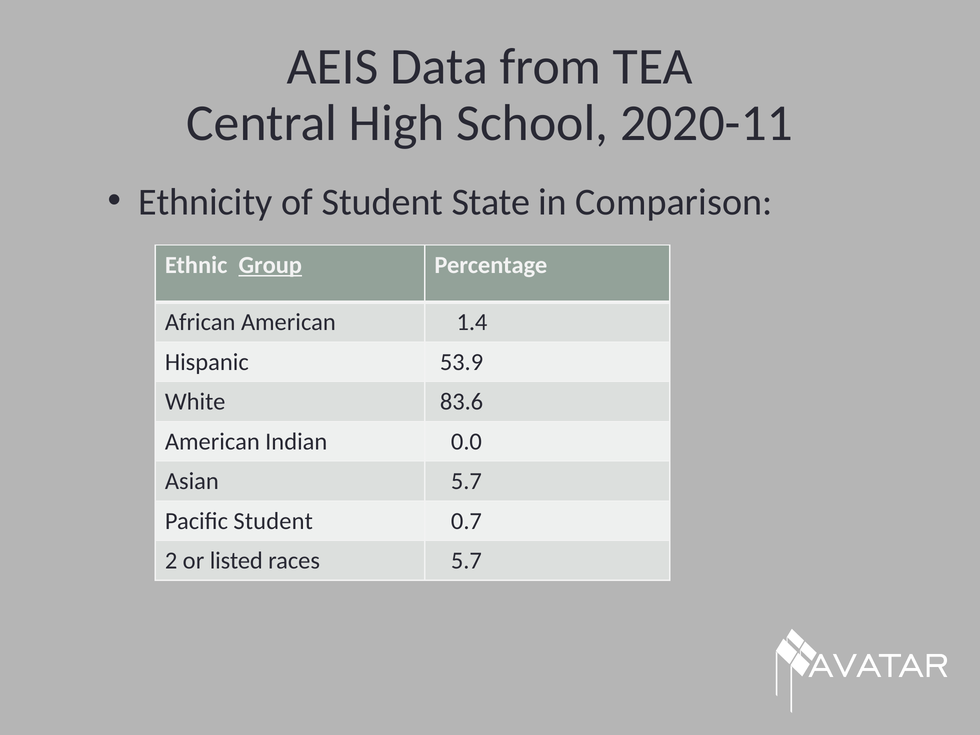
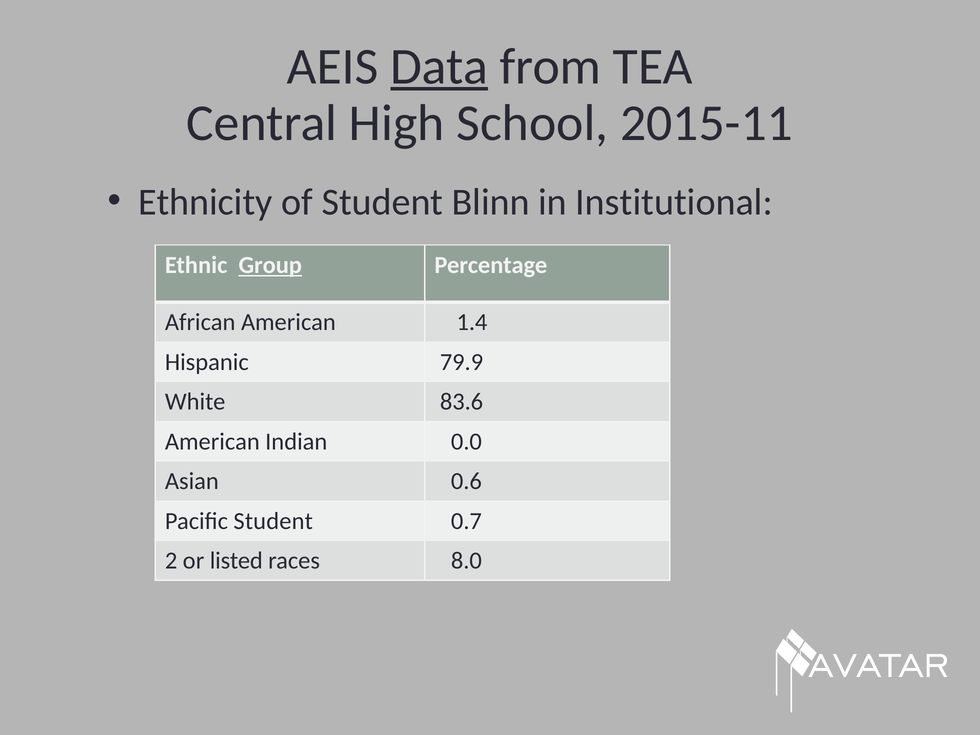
Data underline: none -> present
2020-11: 2020-11 -> 2015-11
State: State -> Blinn
Comparison: Comparison -> Institutional
53.9: 53.9 -> 79.9
Asian 5.7: 5.7 -> 0.6
races 5.7: 5.7 -> 8.0
